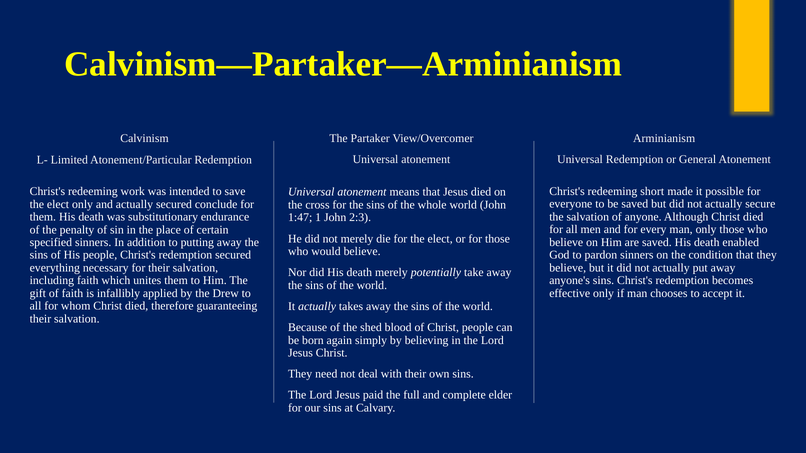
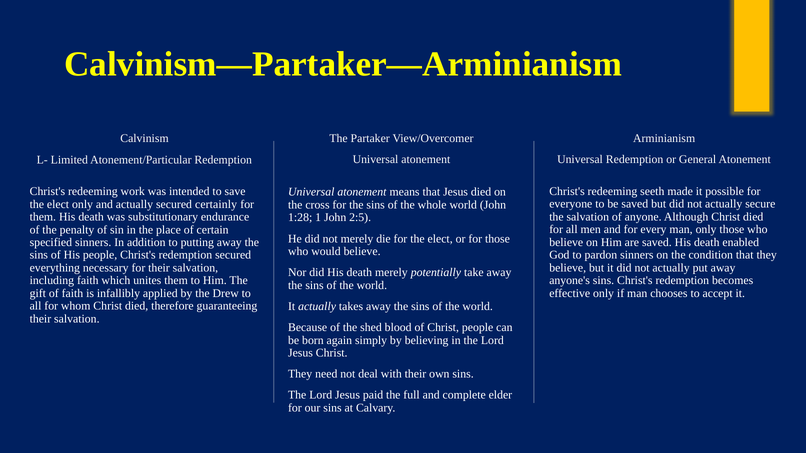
short: short -> seeth
conclude: conclude -> certainly
1:47: 1:47 -> 1:28
2:3: 2:3 -> 2:5
